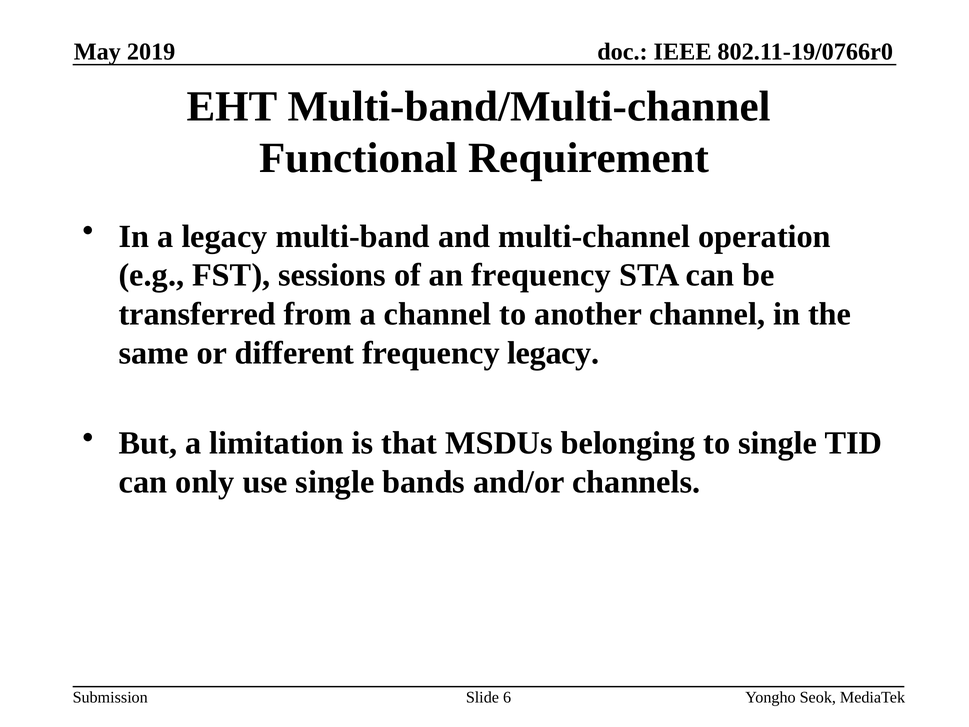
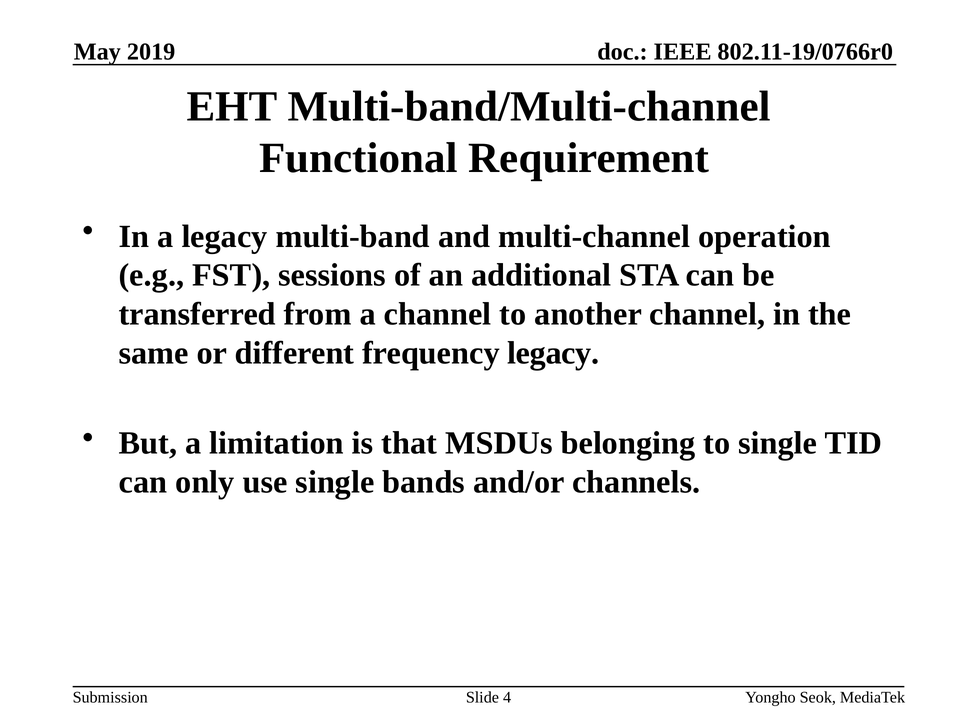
an frequency: frequency -> additional
6: 6 -> 4
